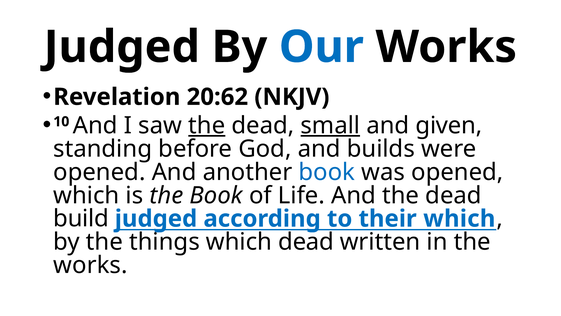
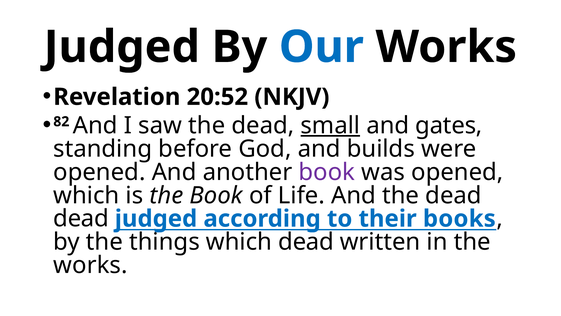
20:62: 20:62 -> 20:52
10: 10 -> 82
the at (207, 125) underline: present -> none
given: given -> gates
book at (327, 172) colour: blue -> purple
build at (81, 218): build -> dead
their which: which -> books
